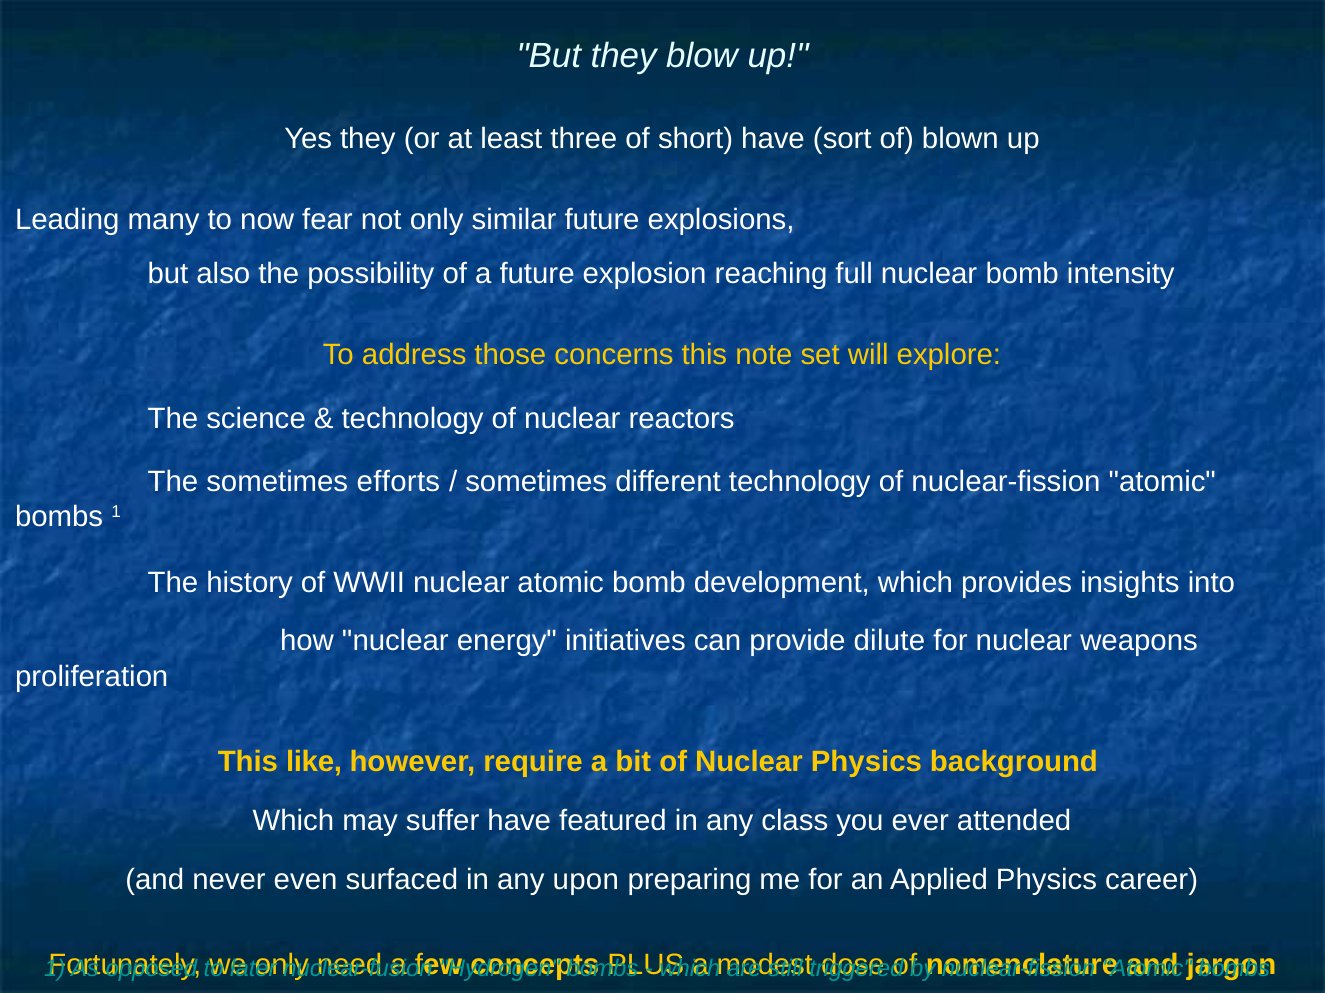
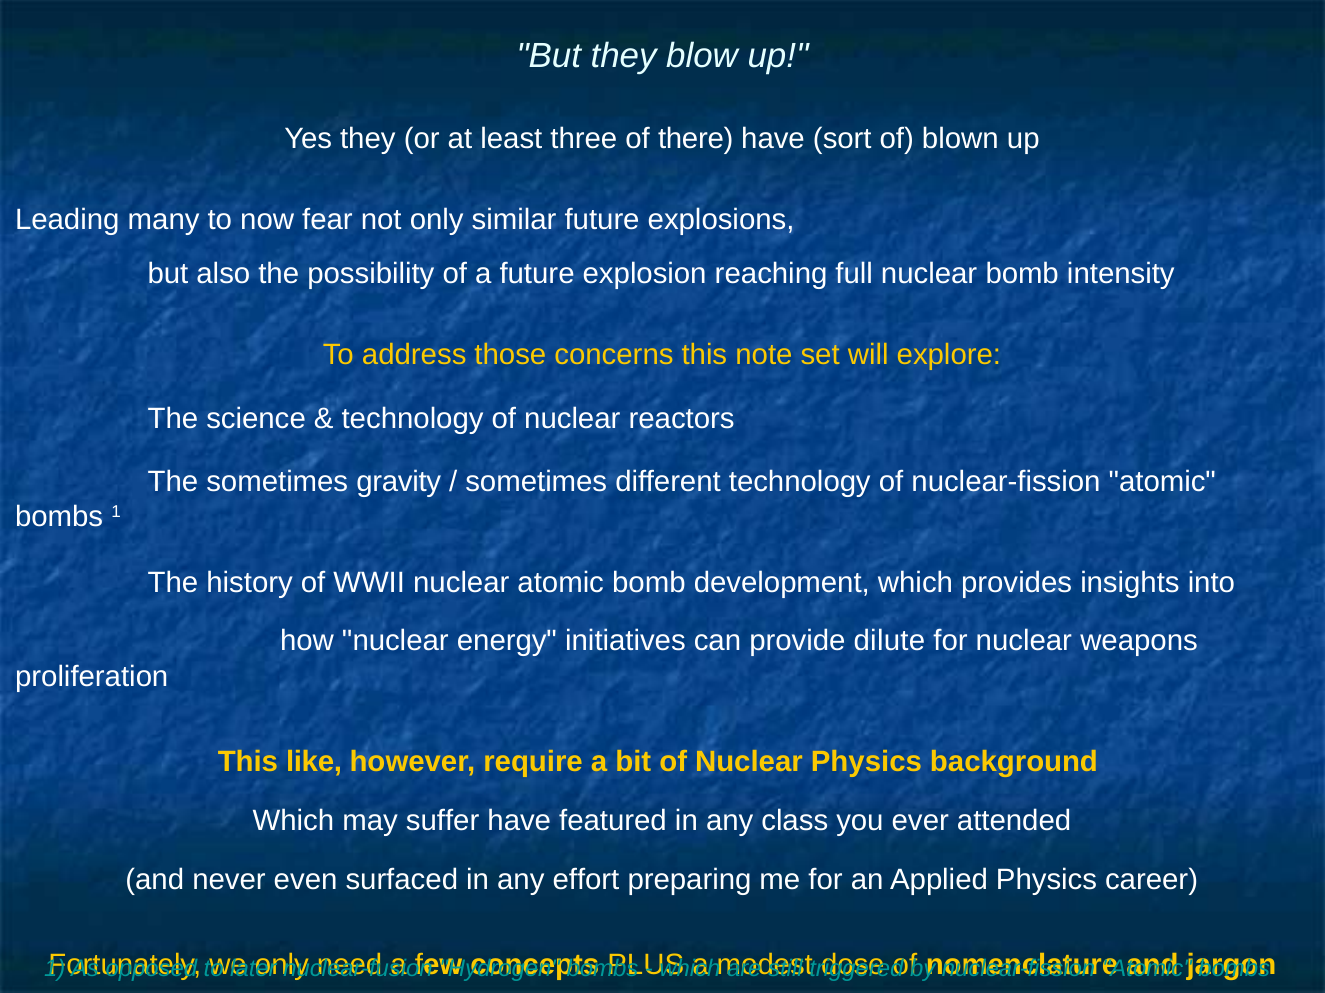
short: short -> there
efforts: efforts -> gravity
upon: upon -> effort
